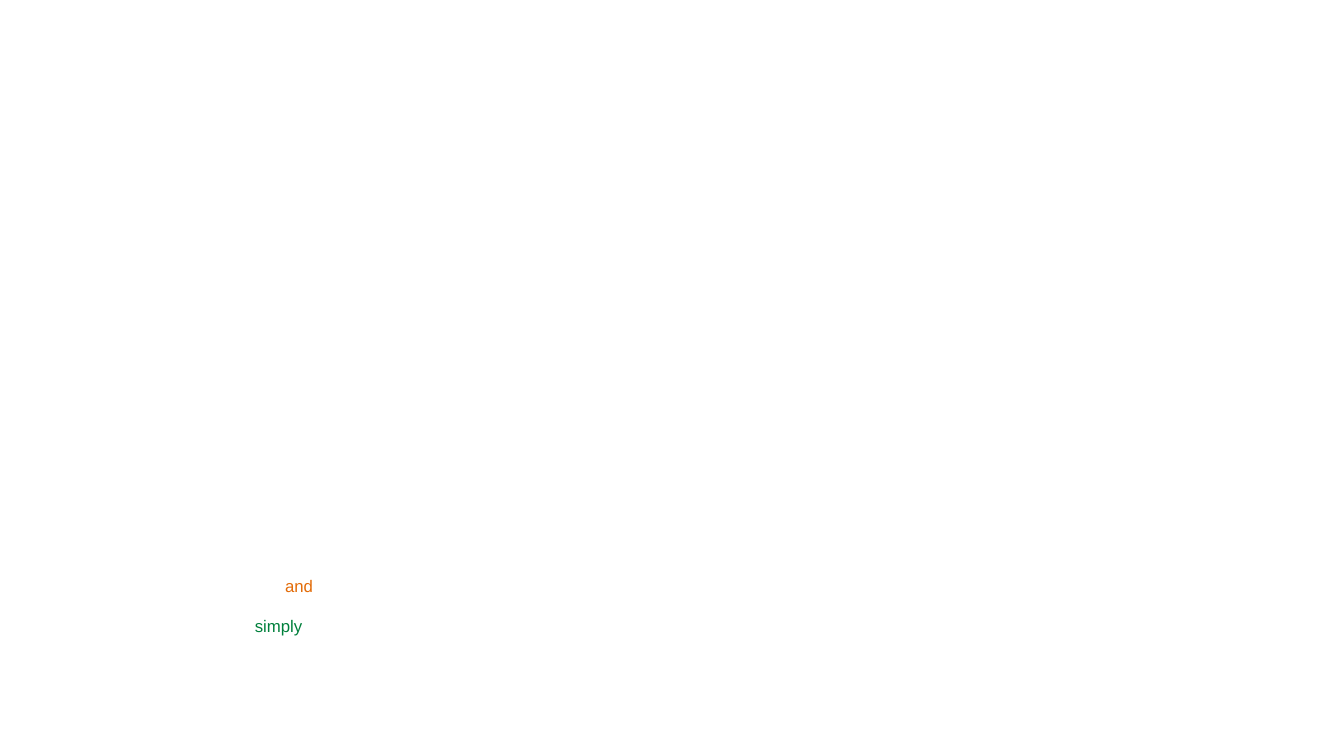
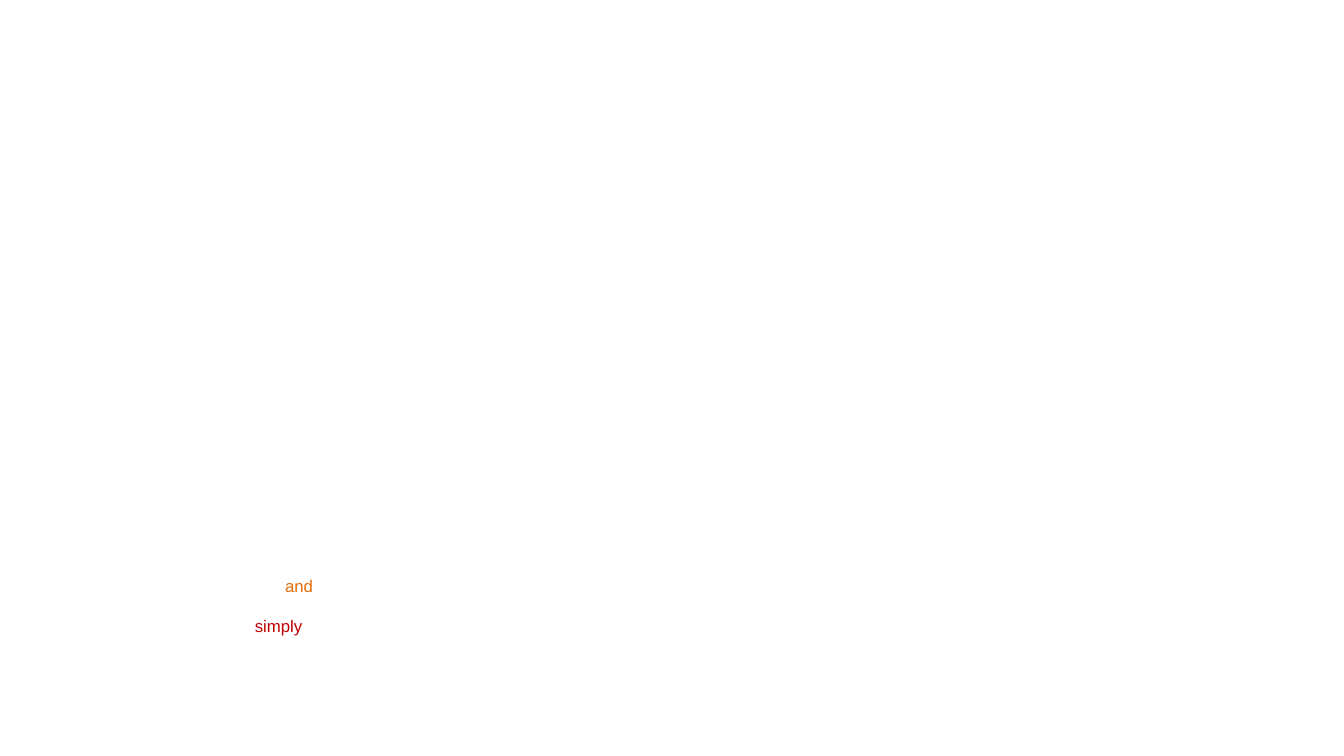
simply colour: green -> red
